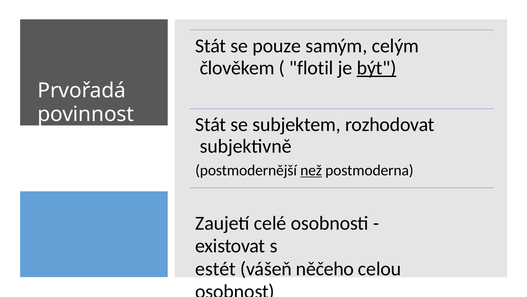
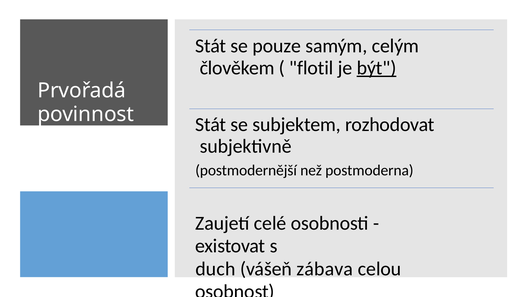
než underline: present -> none
estét: estét -> duch
něčeho: něčeho -> zábava
